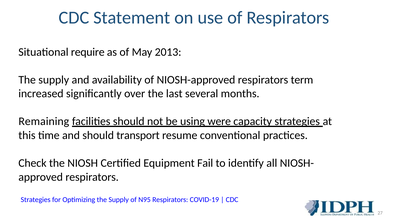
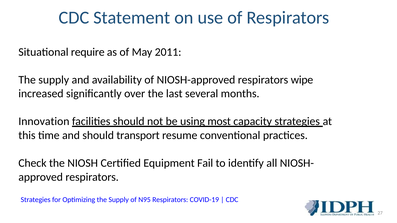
2013: 2013 -> 2011
term: term -> wipe
Remaining: Remaining -> Innovation
were: were -> most
